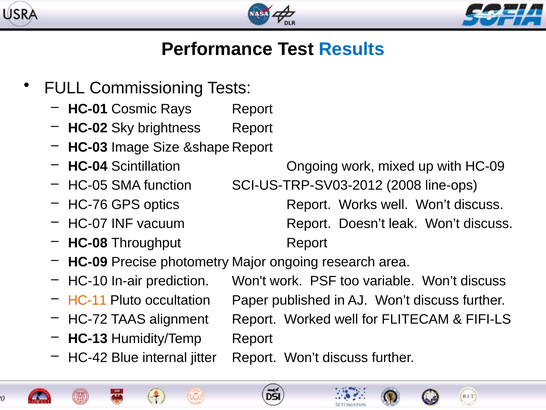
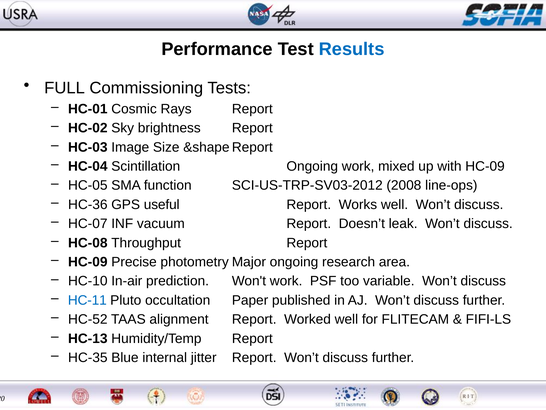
HC-76: HC-76 -> HC-36
optics: optics -> useful
HC-11 colour: orange -> blue
HC-72: HC-72 -> HC-52
HC-42: HC-42 -> HC-35
